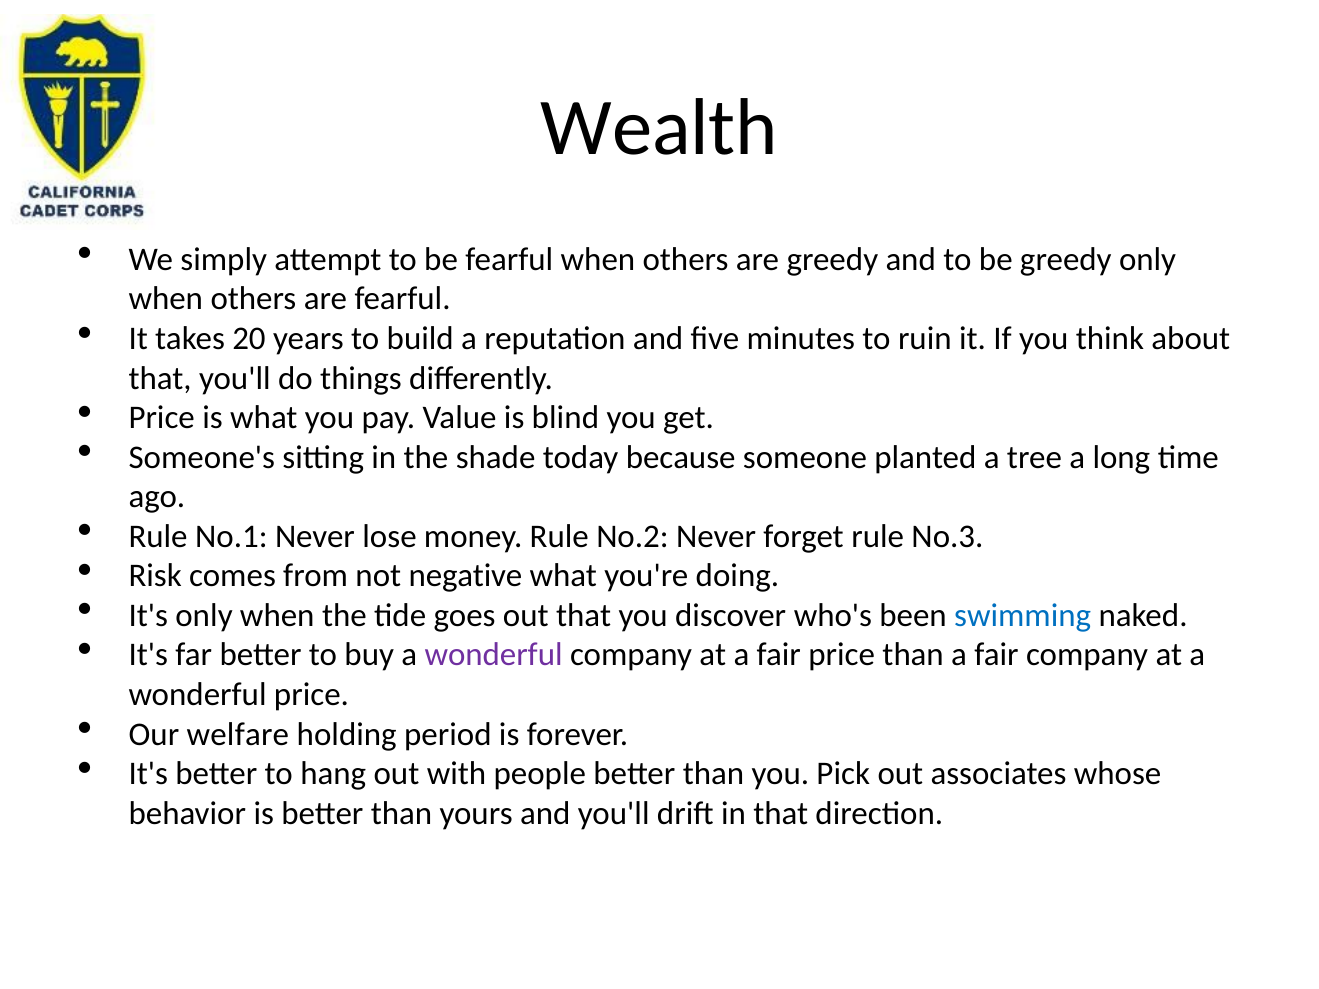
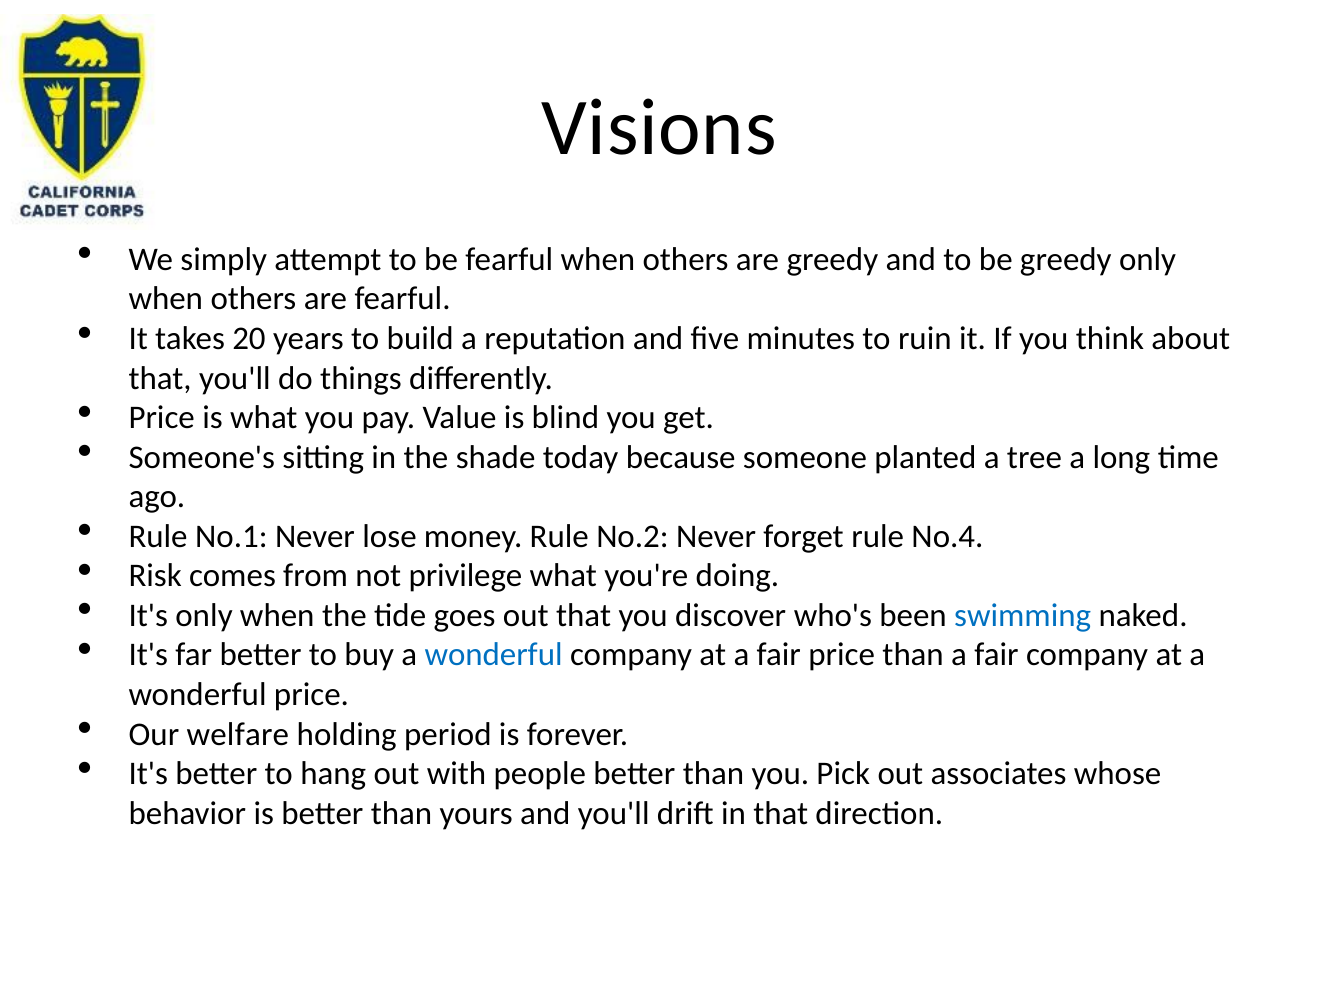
Wealth: Wealth -> Visions
No.3: No.3 -> No.4
negative: negative -> privilege
wonderful at (494, 655) colour: purple -> blue
